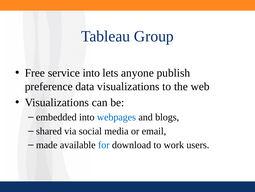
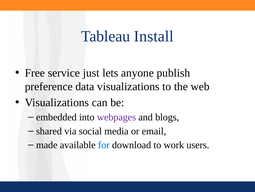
Group: Group -> Install
service into: into -> just
webpages colour: blue -> purple
